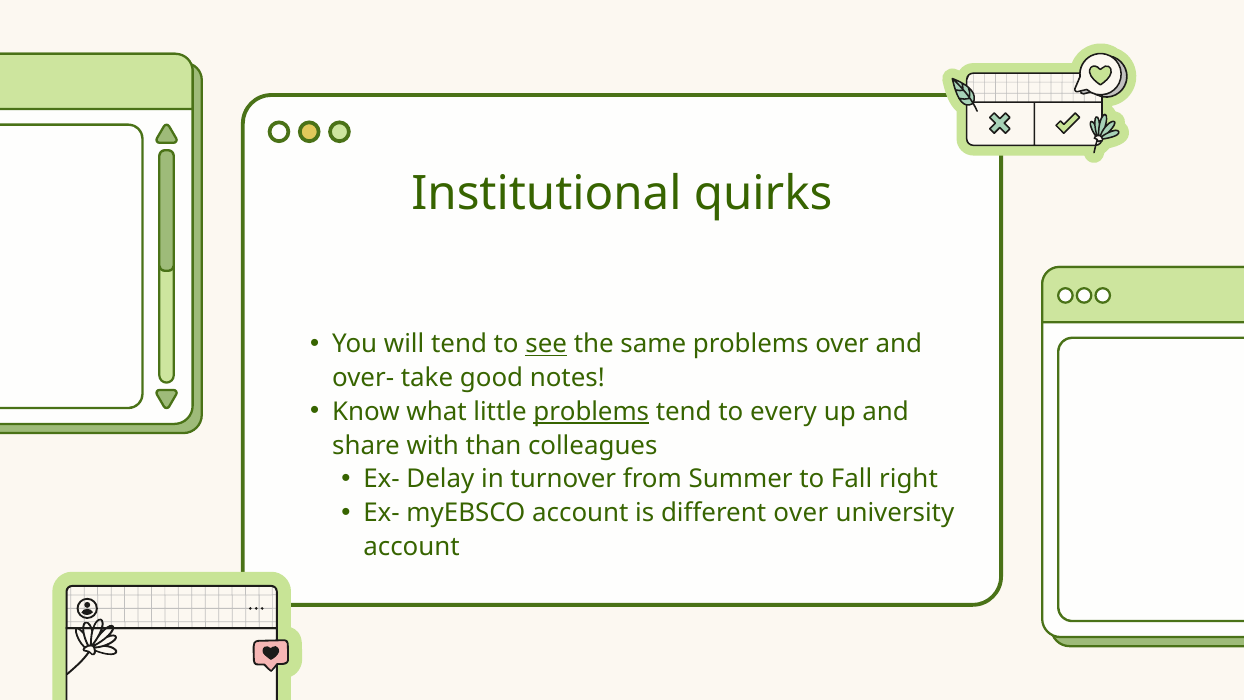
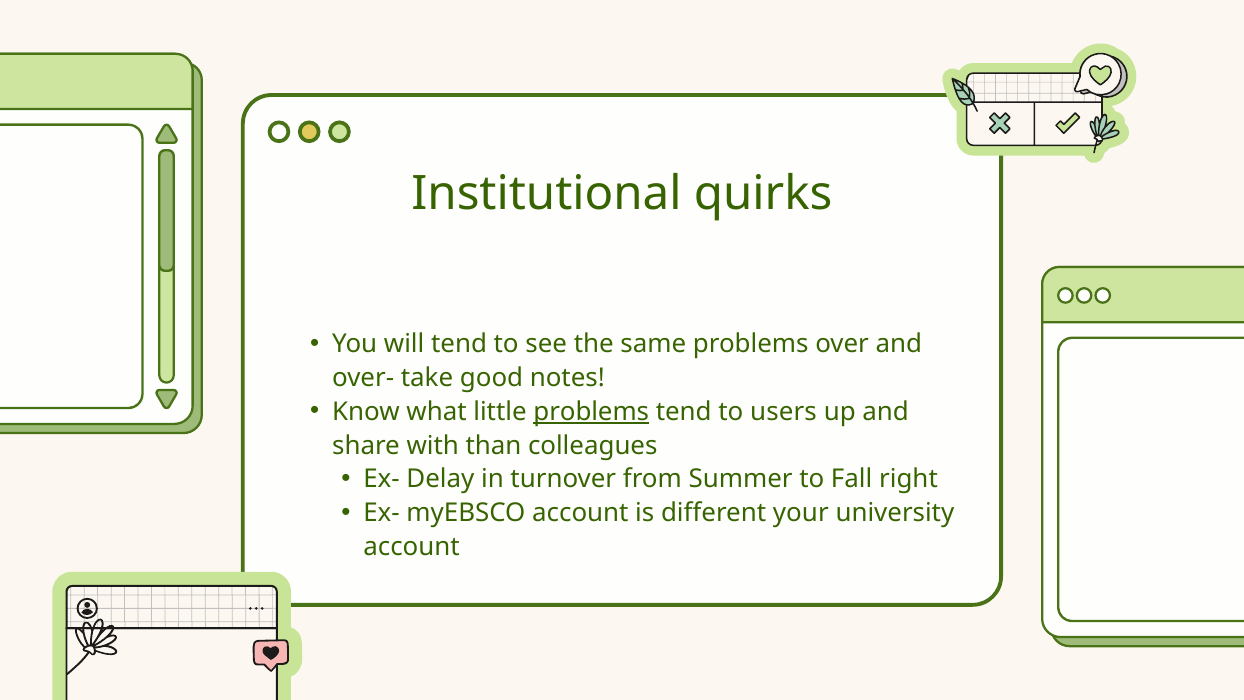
see underline: present -> none
every: every -> users
different over: over -> your
